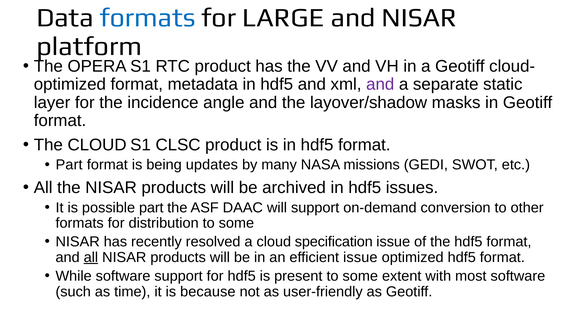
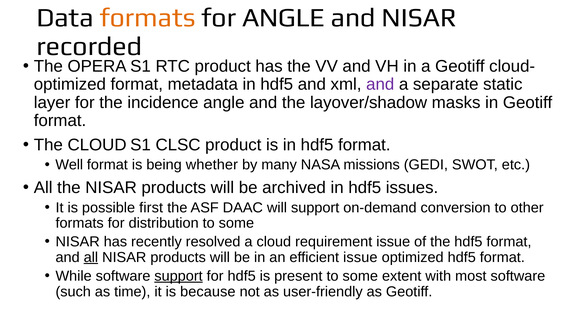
formats at (148, 18) colour: blue -> orange
for LARGE: LARGE -> ANGLE
platform: platform -> recorded
Part at (69, 165): Part -> Well
updates: updates -> whether
possible part: part -> first
specification: specification -> requirement
support at (179, 277) underline: none -> present
